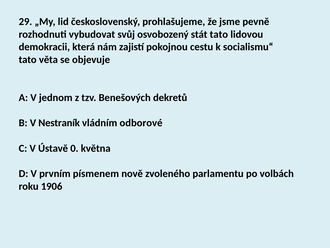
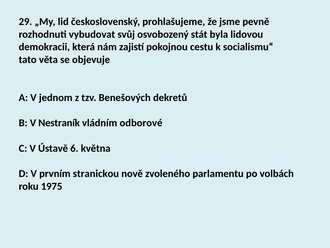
stát tato: tato -> byla
0: 0 -> 6
písmenem: písmenem -> stranickou
1906: 1906 -> 1975
